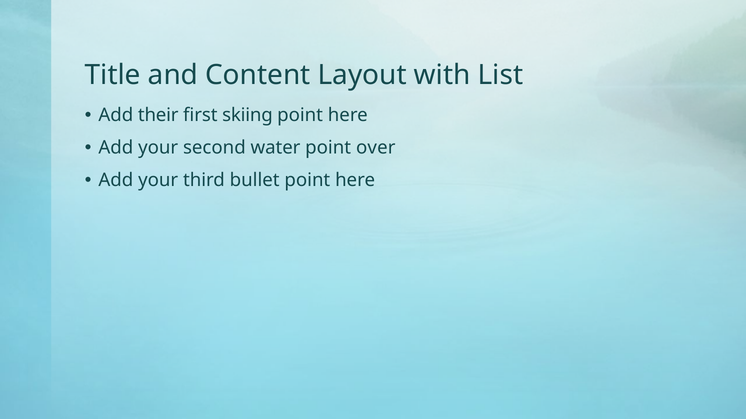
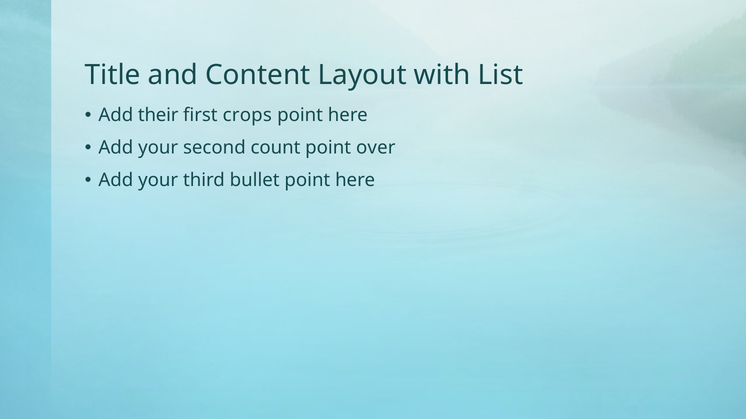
skiing: skiing -> crops
water: water -> count
